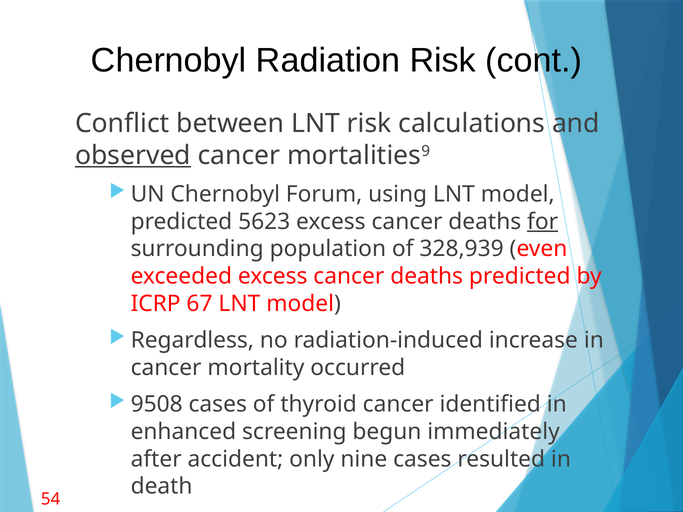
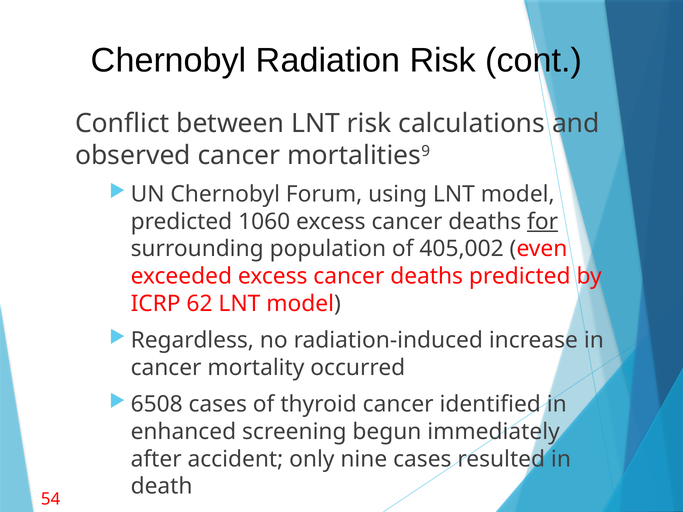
observed underline: present -> none
5623: 5623 -> 1060
328,939: 328,939 -> 405,002
67: 67 -> 62
9508: 9508 -> 6508
